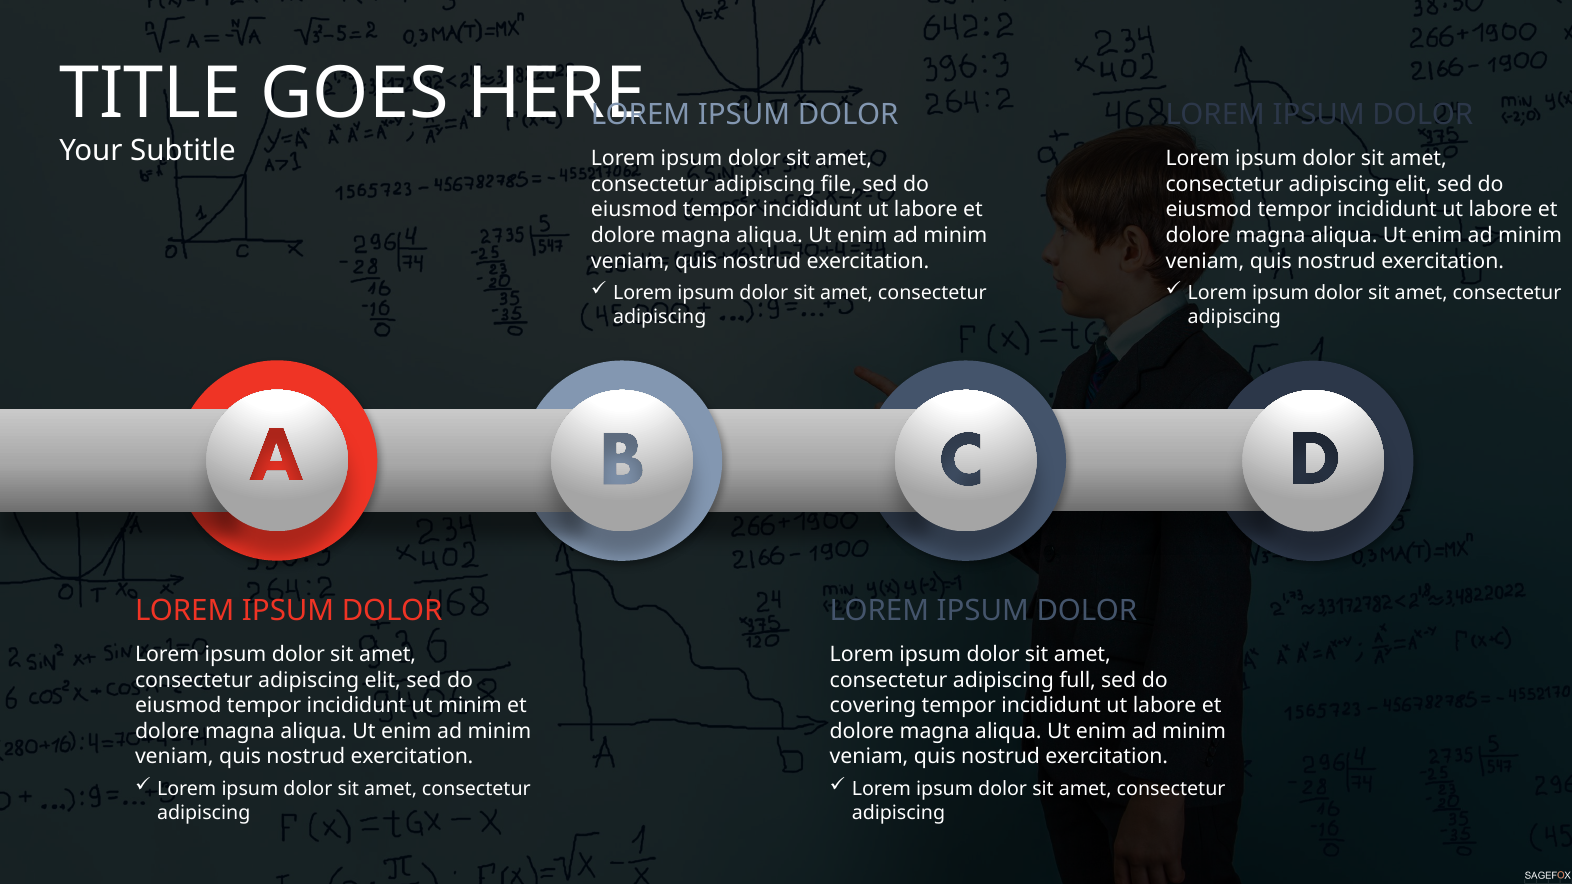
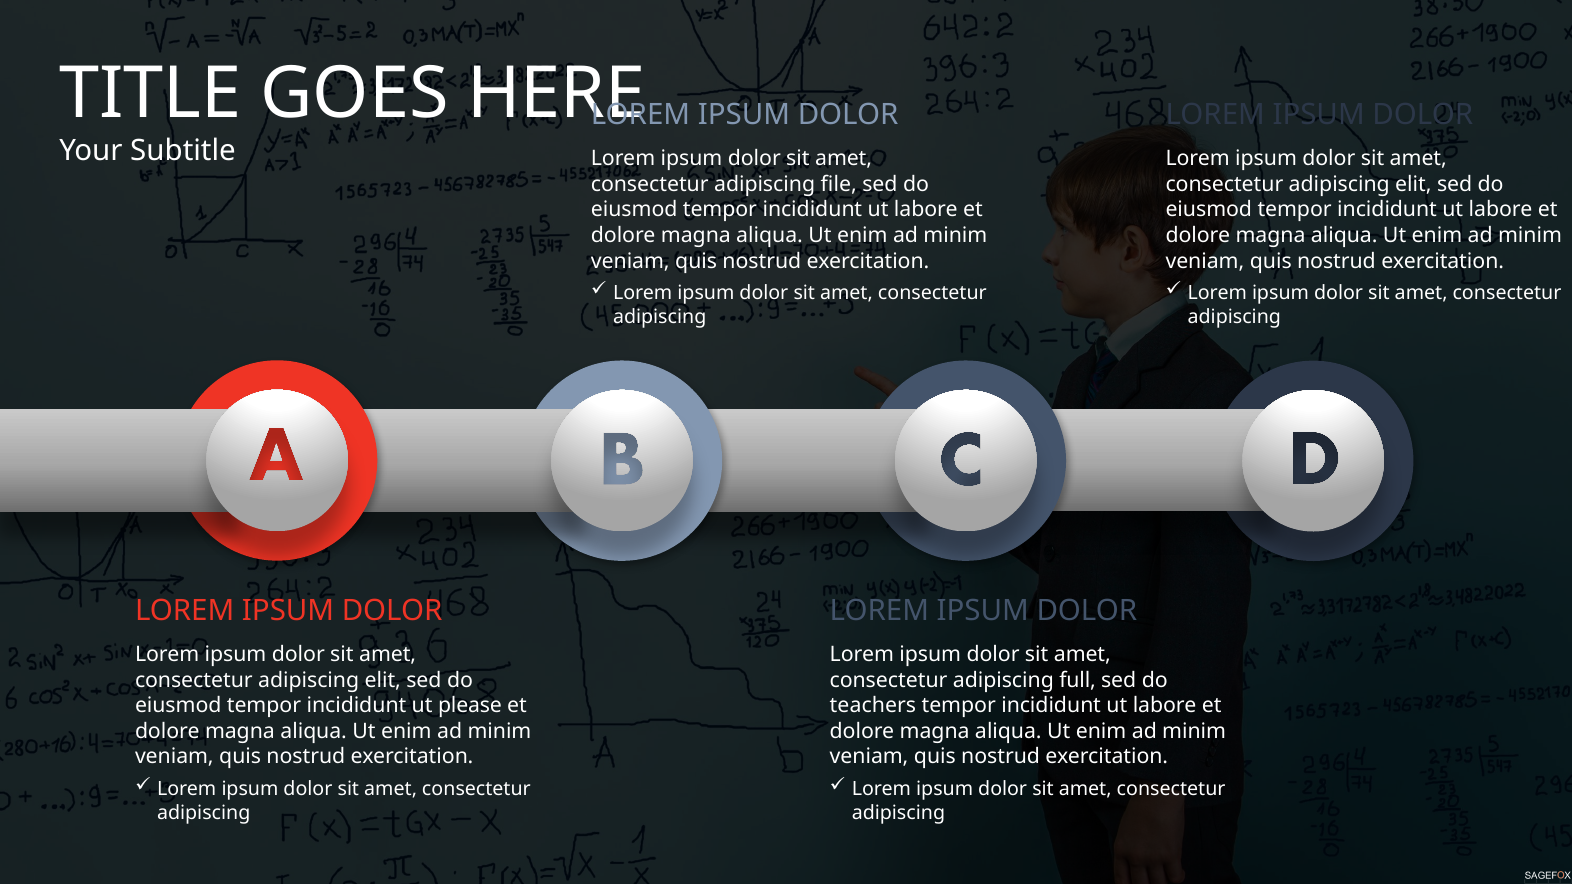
ut minim: minim -> please
covering: covering -> teachers
